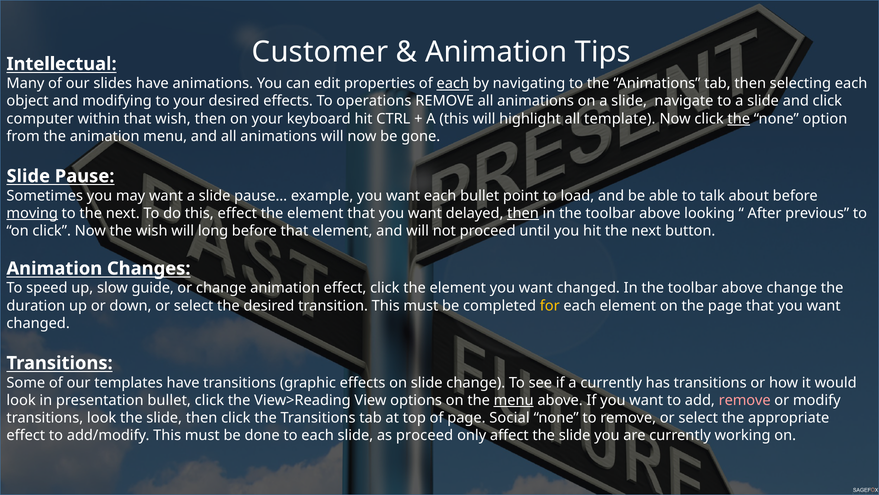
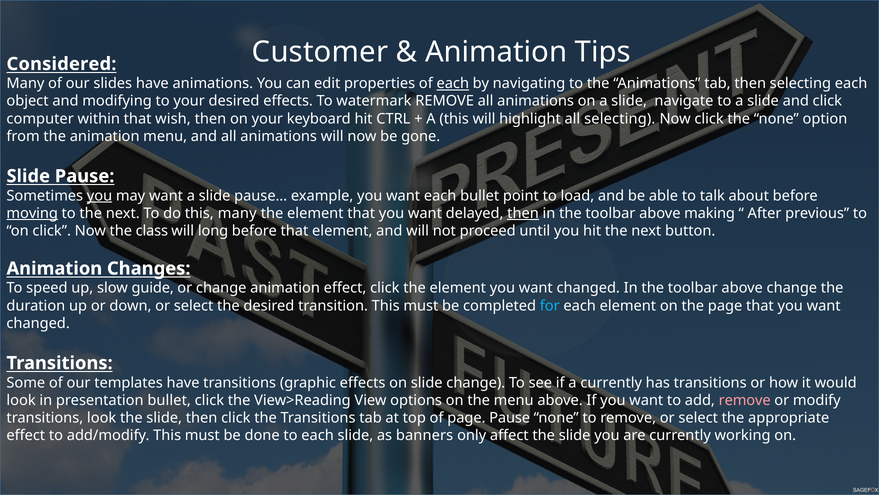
Intellectual: Intellectual -> Considered
operations: operations -> watermark
all template: template -> selecting
the at (739, 119) underline: present -> none
you at (100, 195) underline: none -> present
this effect: effect -> many
looking: looking -> making
the wish: wish -> class
for colour: yellow -> light blue
menu at (514, 400) underline: present -> none
page Social: Social -> Pause
as proceed: proceed -> banners
